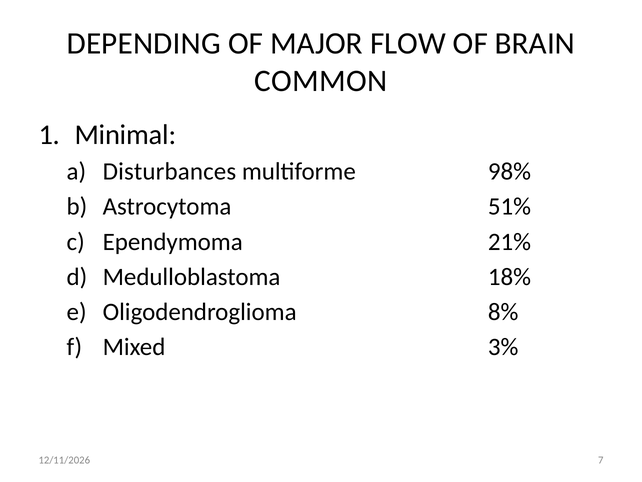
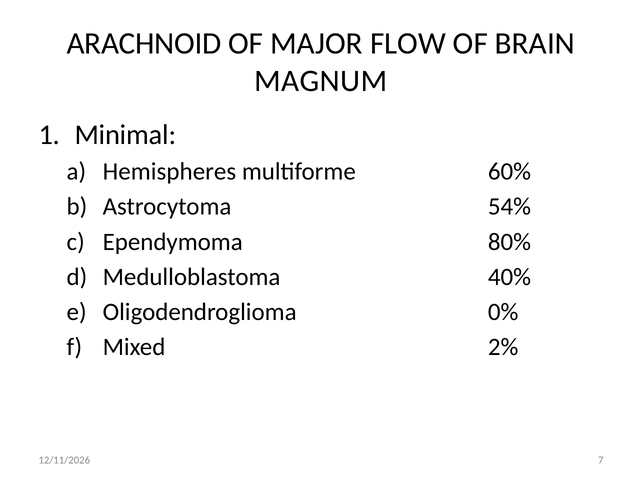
DEPENDING: DEPENDING -> ARACHNOID
COMMON: COMMON -> MAGNUM
Disturbances: Disturbances -> Hemispheres
98%: 98% -> 60%
51%: 51% -> 54%
21%: 21% -> 80%
18%: 18% -> 40%
8%: 8% -> 0%
3%: 3% -> 2%
